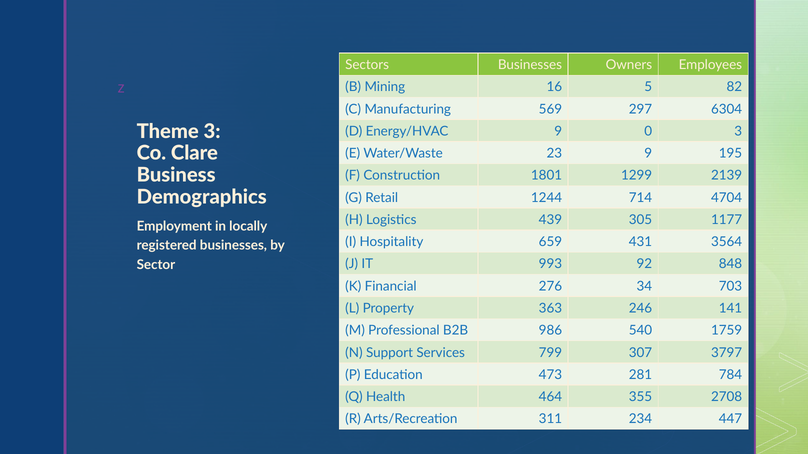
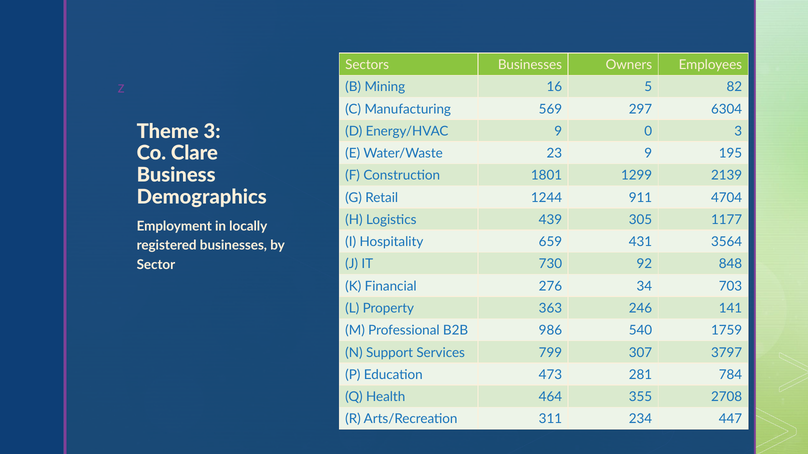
714: 714 -> 911
993: 993 -> 730
